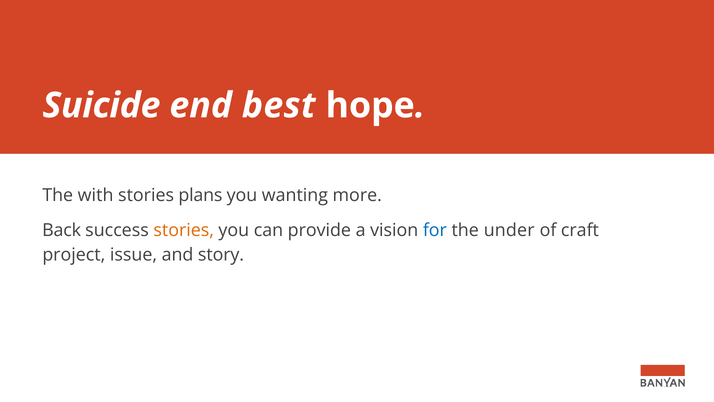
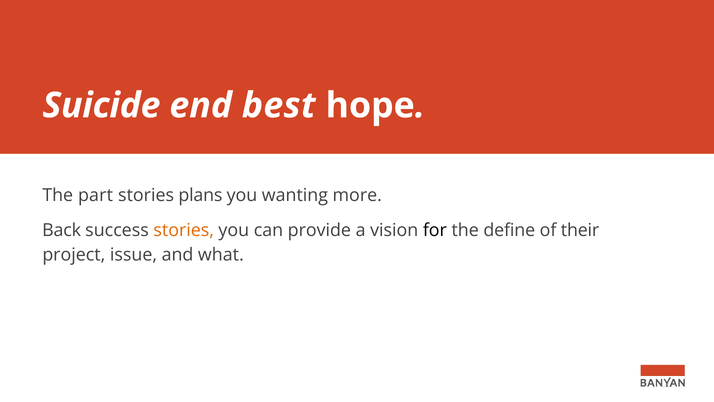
with: with -> part
for colour: blue -> black
under: under -> define
craft: craft -> their
story: story -> what
